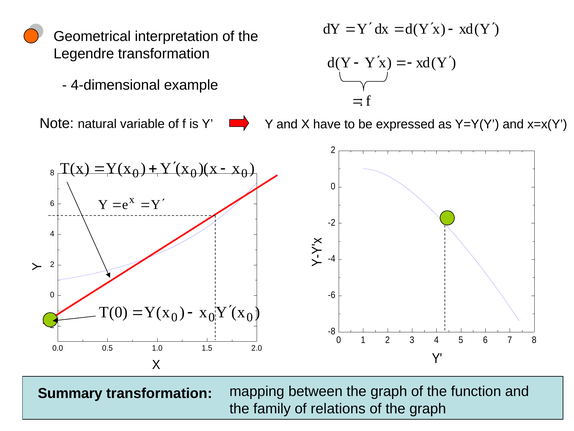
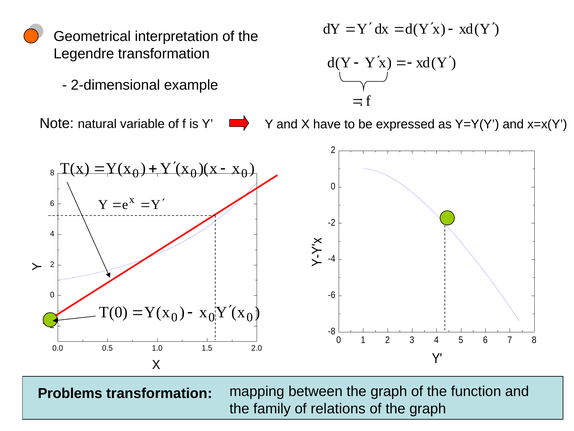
4-dimensional: 4-dimensional -> 2-dimensional
Summary: Summary -> Problems
